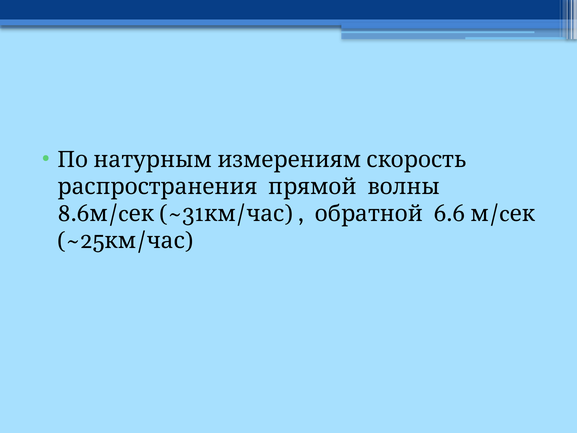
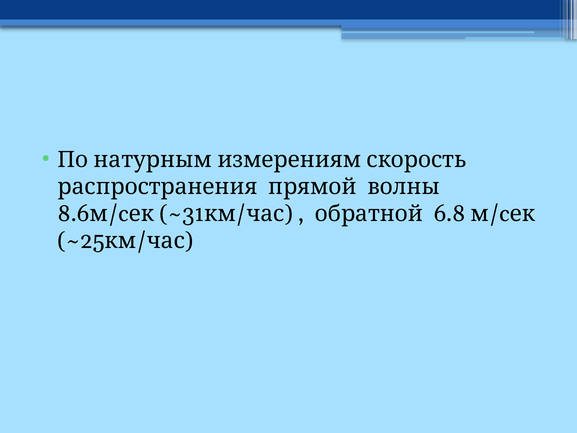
6.6: 6.6 -> 6.8
